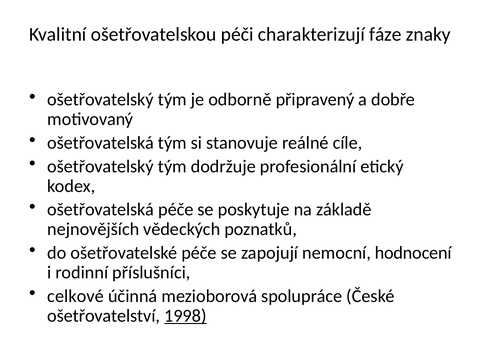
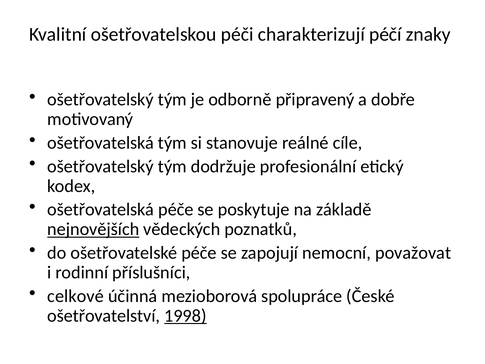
fáze: fáze -> péčí
nejnovějších underline: none -> present
hodnocení: hodnocení -> považovat
